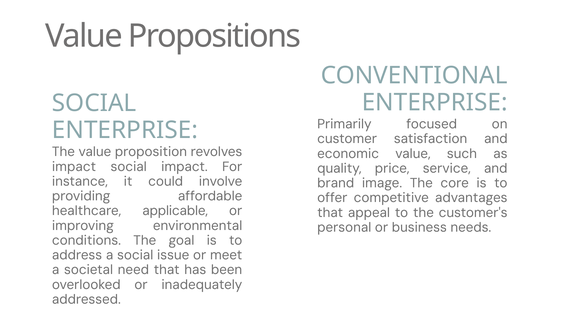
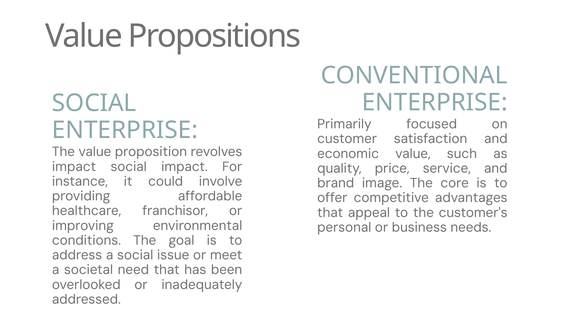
applicable: applicable -> franchisor
